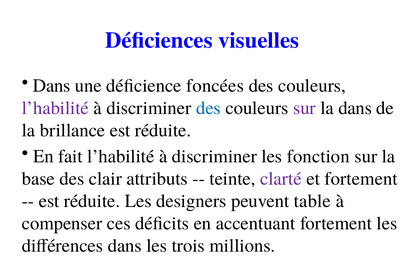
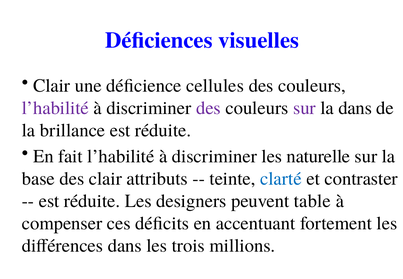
Dans at (52, 86): Dans -> Clair
foncées: foncées -> cellules
des at (208, 108) colour: blue -> purple
fonction: fonction -> naturelle
clarté colour: purple -> blue
et fortement: fortement -> contraster
